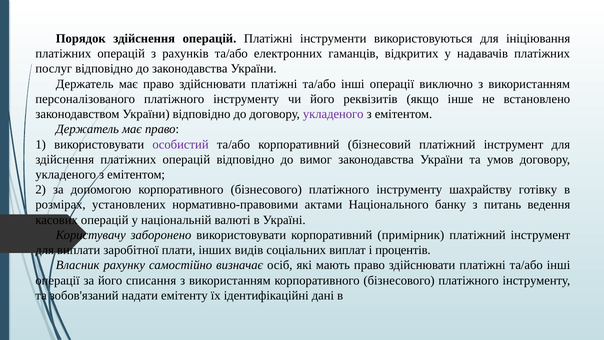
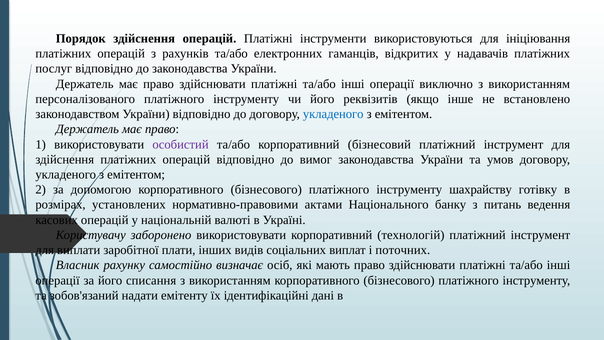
укладеного at (333, 114) colour: purple -> blue
примірник: примірник -> технологій
процентів: процентів -> поточних
